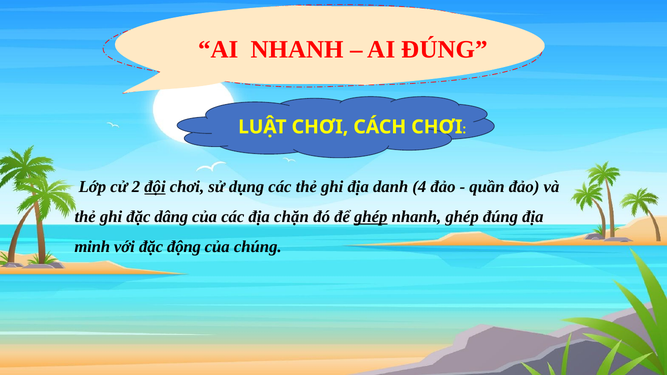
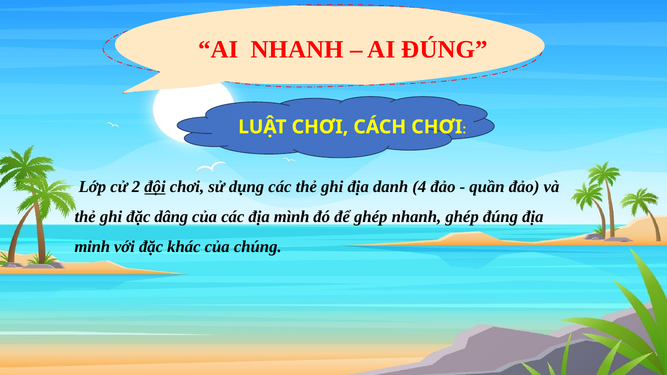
chặn: chặn -> mình
ghép at (371, 217) underline: present -> none
động: động -> khác
